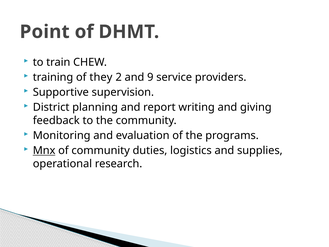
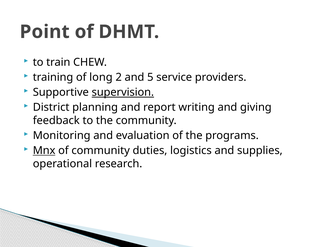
they: they -> long
9: 9 -> 5
supervision underline: none -> present
